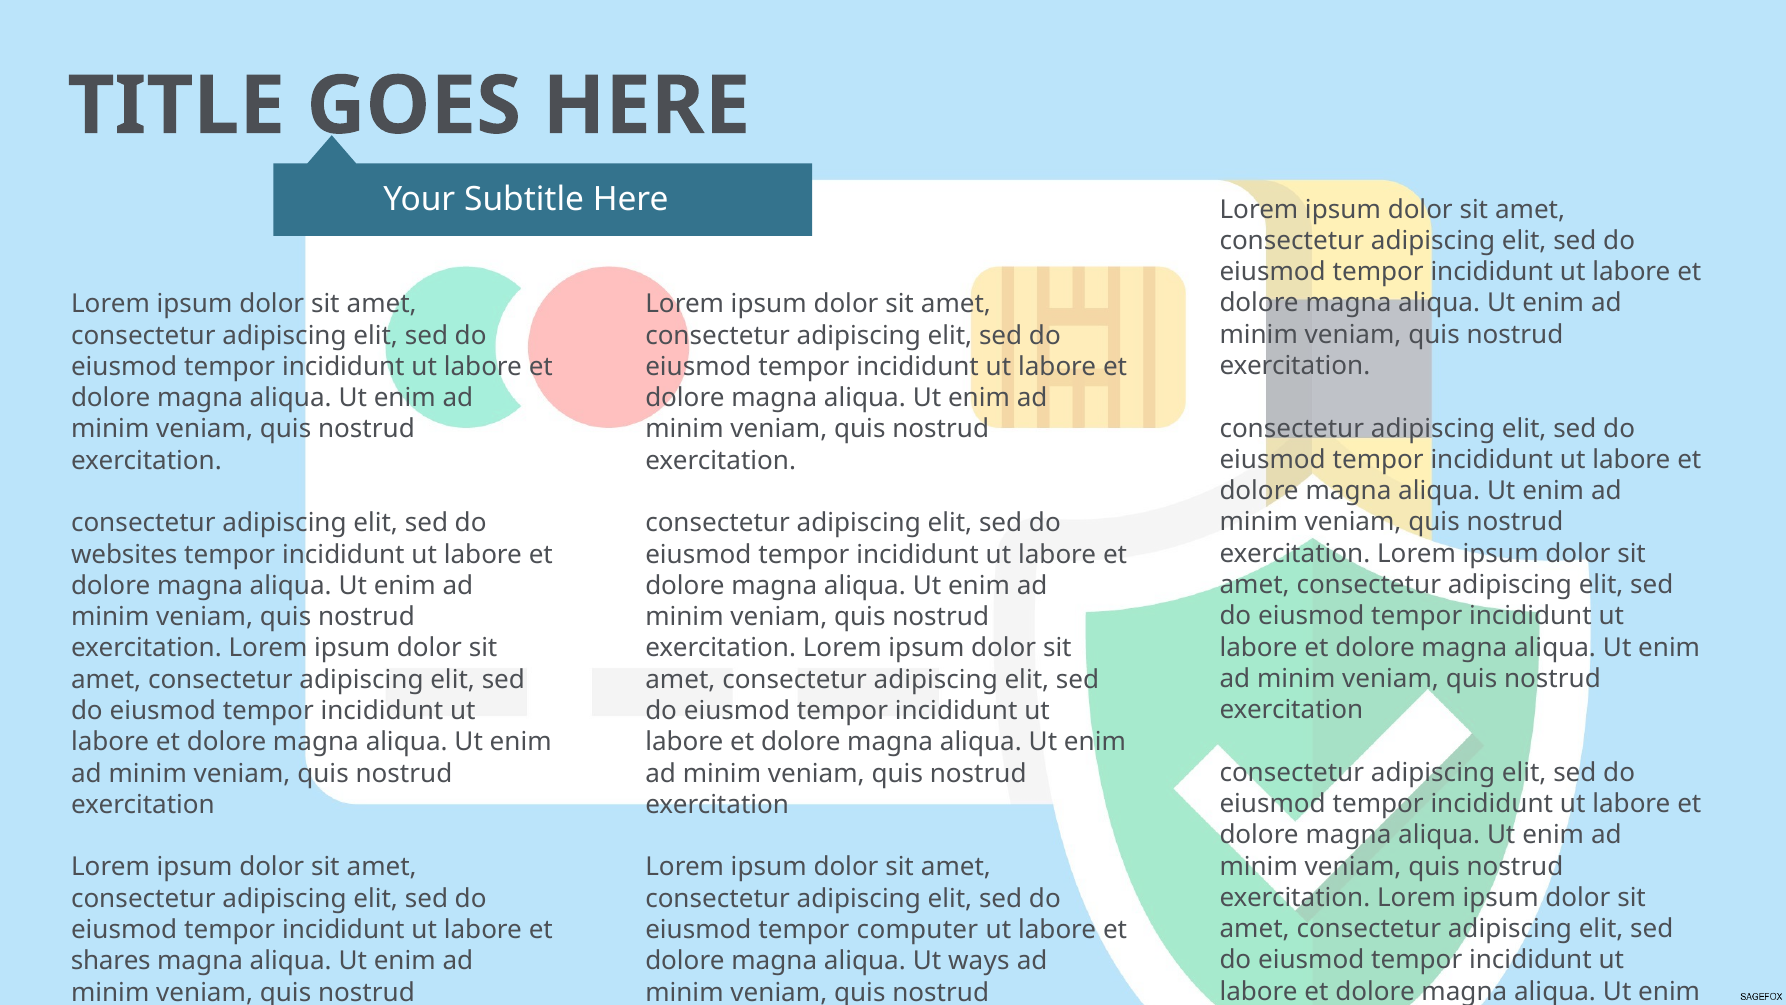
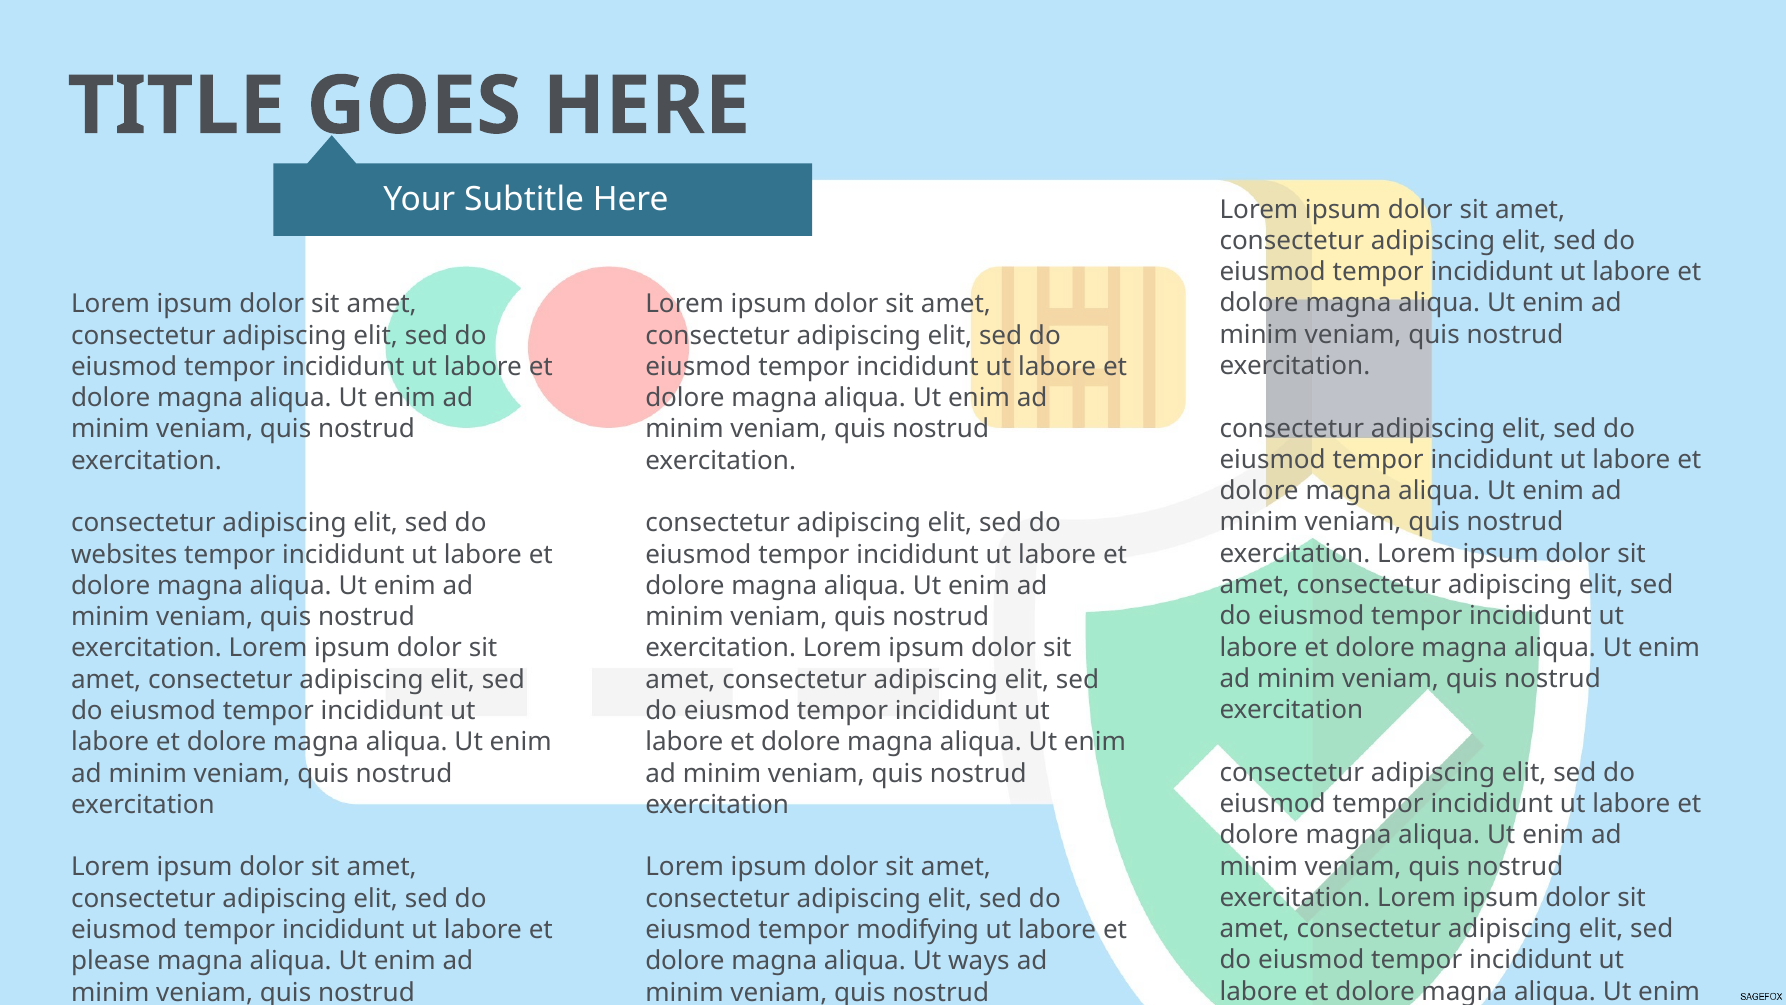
computer: computer -> modifying
shares: shares -> please
